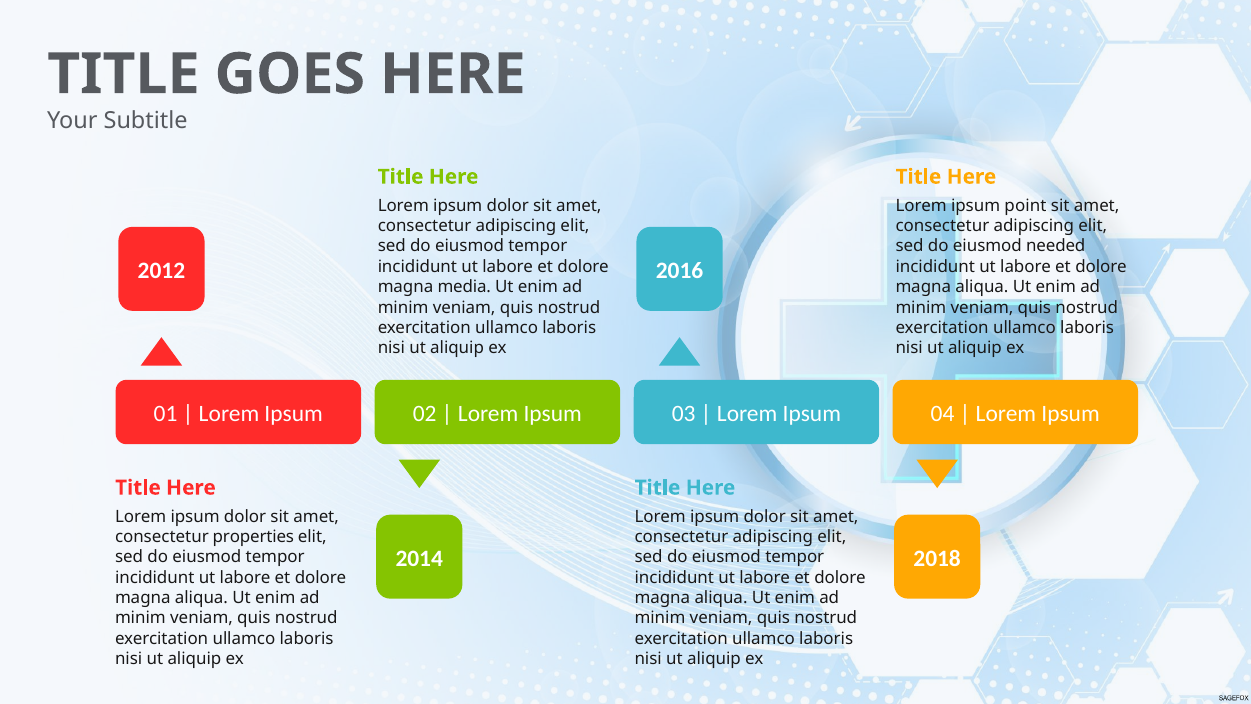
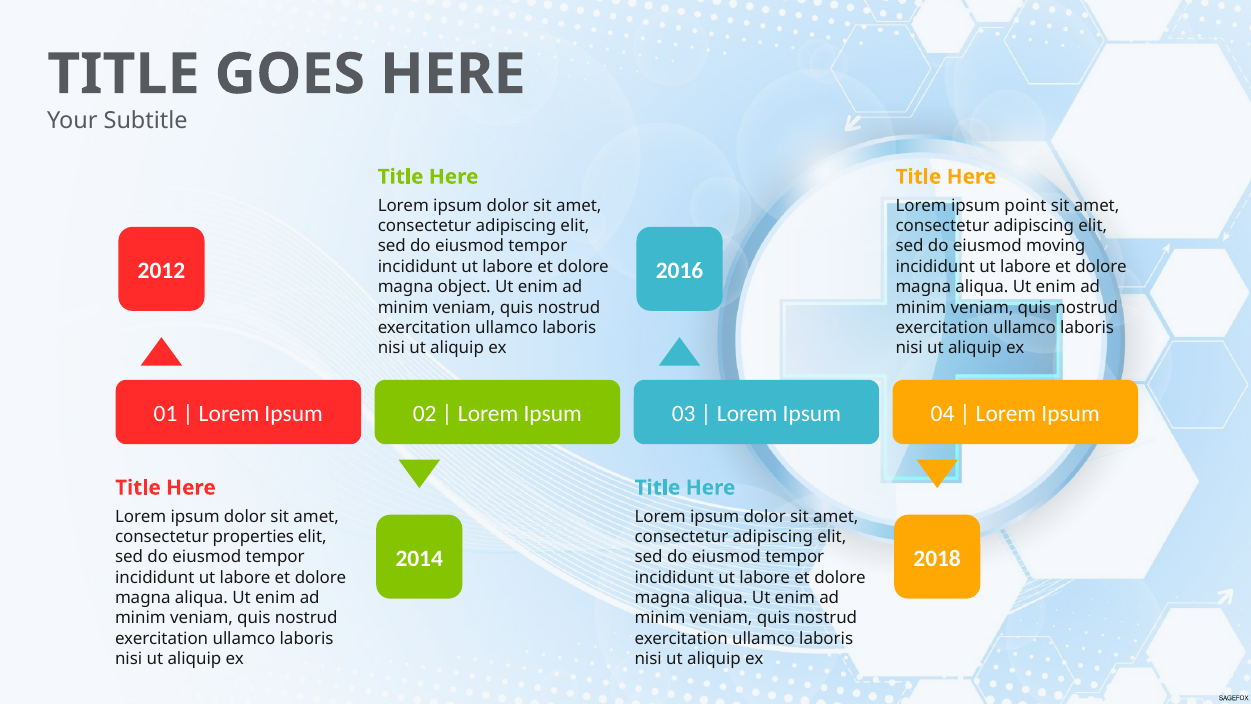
needed: needed -> moving
media: media -> object
